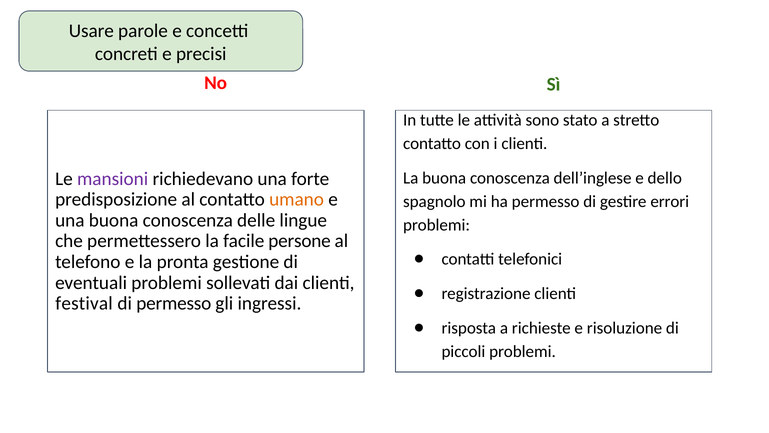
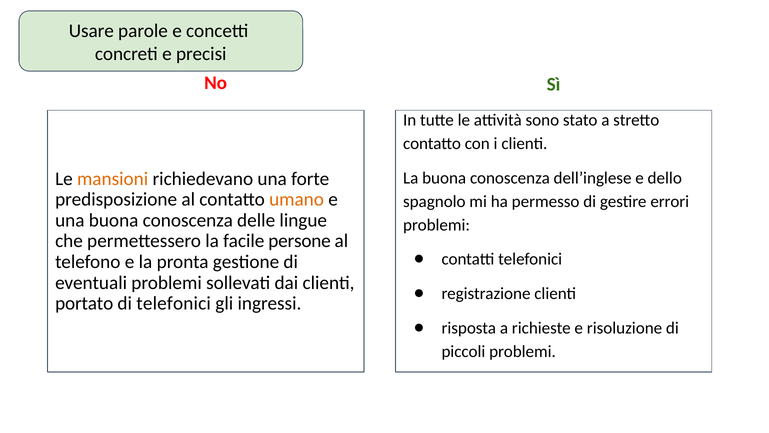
mansioni colour: purple -> orange
festival: festival -> portato
di permesso: permesso -> telefonici
